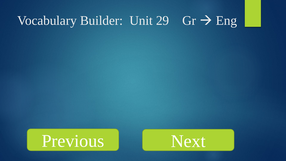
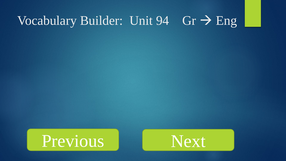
29: 29 -> 94
